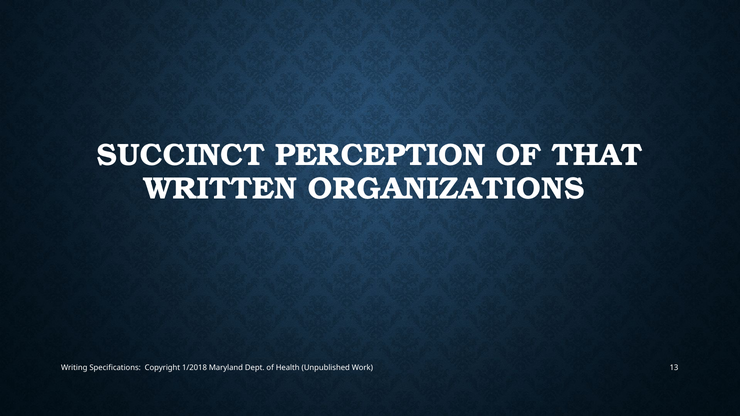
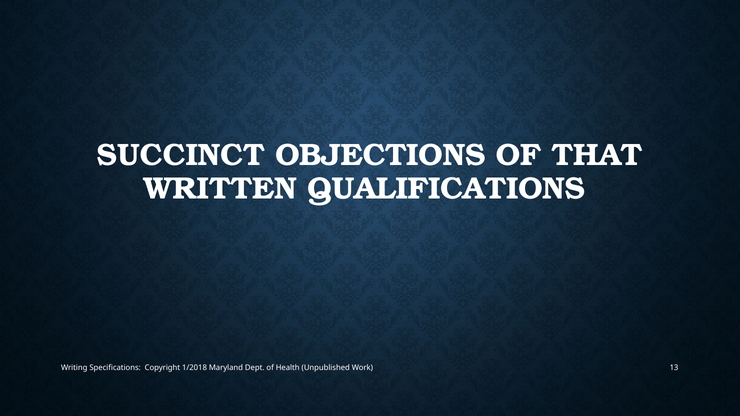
PERCEPTION: PERCEPTION -> OBJECTIONS
ORGANIZATIONS: ORGANIZATIONS -> QUALIFICATIONS
